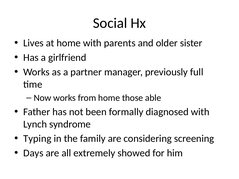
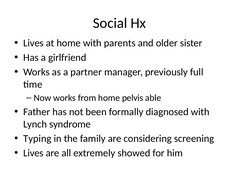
those: those -> pelvis
Days at (33, 153): Days -> Lives
